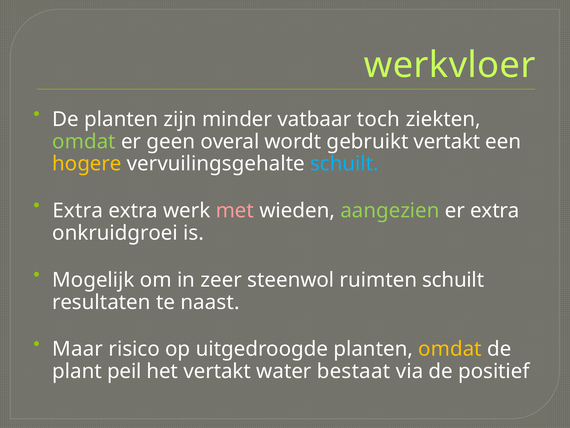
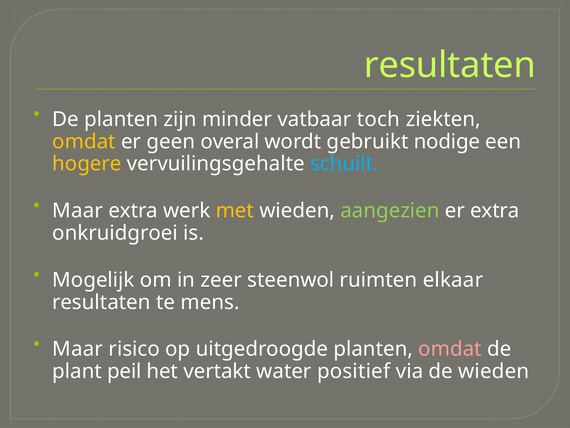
werkvloer at (450, 65): werkvloer -> resultaten
omdat at (84, 141) colour: light green -> yellow
gebruikt vertakt: vertakt -> nodige
Extra at (78, 211): Extra -> Maar
met colour: pink -> yellow
ruimten schuilt: schuilt -> elkaar
naast: naast -> mens
omdat at (450, 349) colour: yellow -> pink
bestaat: bestaat -> positief
de positief: positief -> wieden
